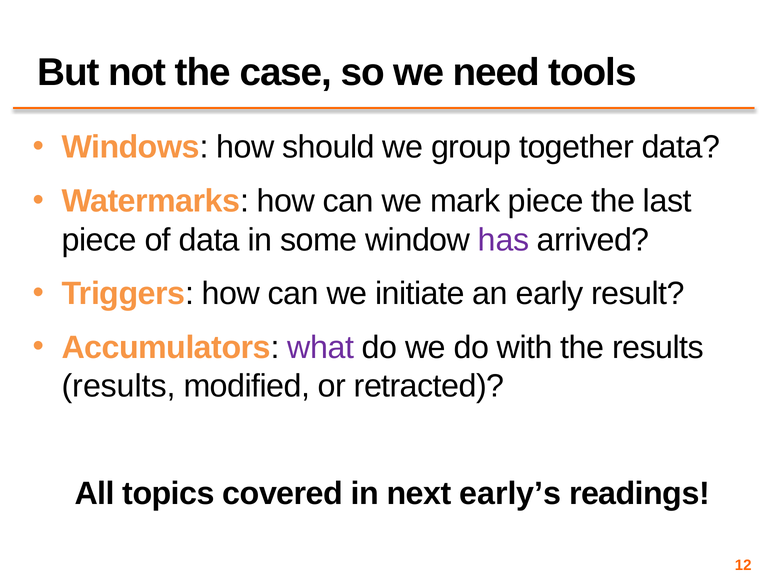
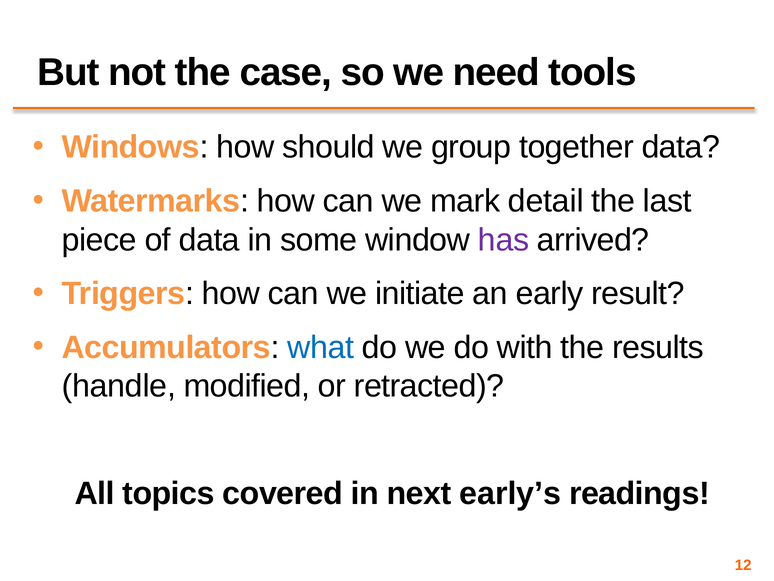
mark piece: piece -> detail
what colour: purple -> blue
results at (119, 386): results -> handle
